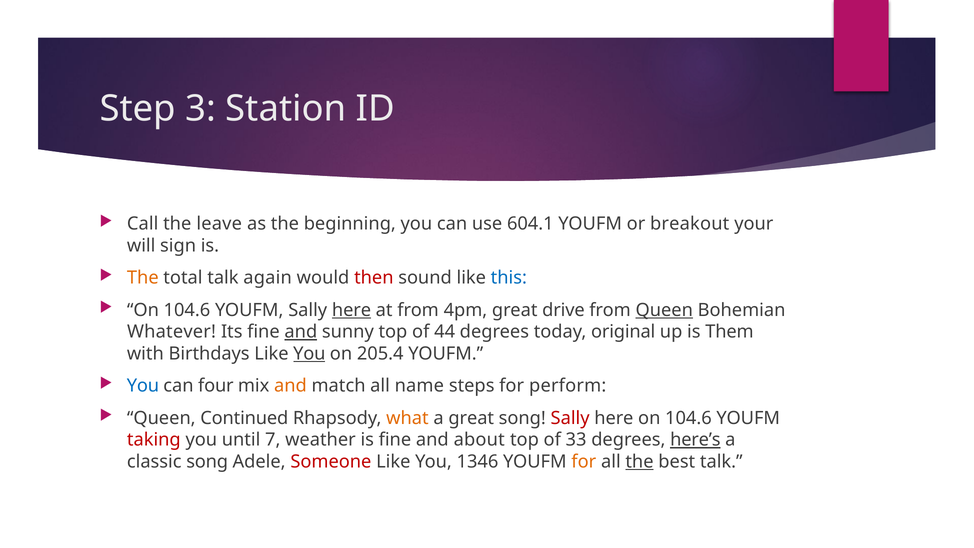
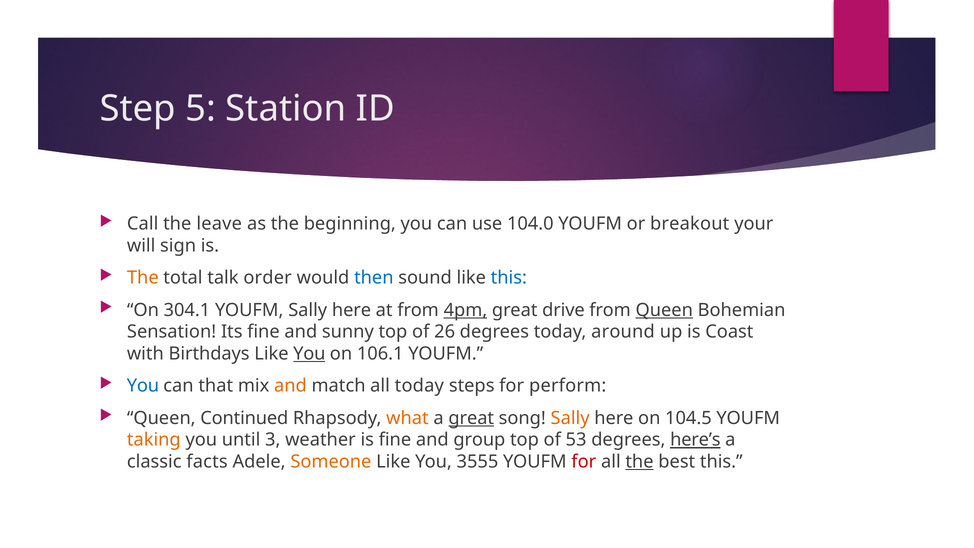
3: 3 -> 5
604.1: 604.1 -> 104.0
again: again -> order
then colour: red -> blue
104.6 at (187, 310): 104.6 -> 304.1
here at (352, 310) underline: present -> none
4pm underline: none -> present
Whatever: Whatever -> Sensation
and at (301, 332) underline: present -> none
44: 44 -> 26
original: original -> around
Them: Them -> Coast
205.4: 205.4 -> 106.1
four: four -> that
all name: name -> today
great at (471, 418) underline: none -> present
Sally at (570, 418) colour: red -> orange
here on 104.6: 104.6 -> 104.5
taking colour: red -> orange
7: 7 -> 3
about: about -> group
33: 33 -> 53
classic song: song -> facts
Someone colour: red -> orange
1346: 1346 -> 3555
for at (584, 462) colour: orange -> red
best talk: talk -> this
